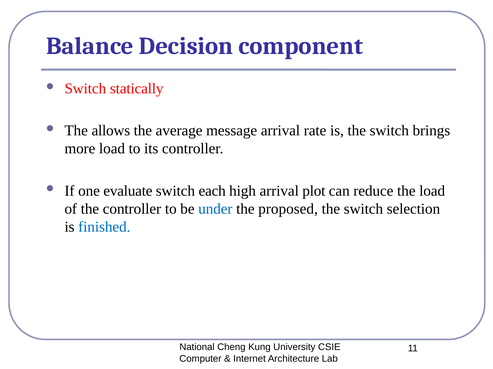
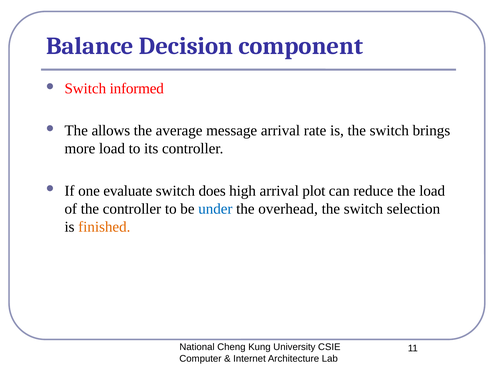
statically: statically -> informed
each: each -> does
proposed: proposed -> overhead
finished colour: blue -> orange
